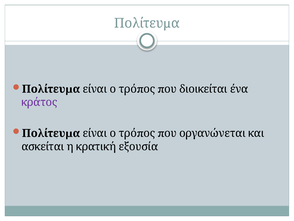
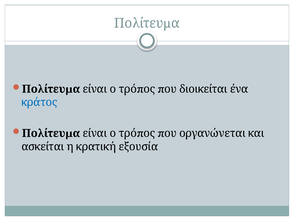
κράτος colour: purple -> blue
